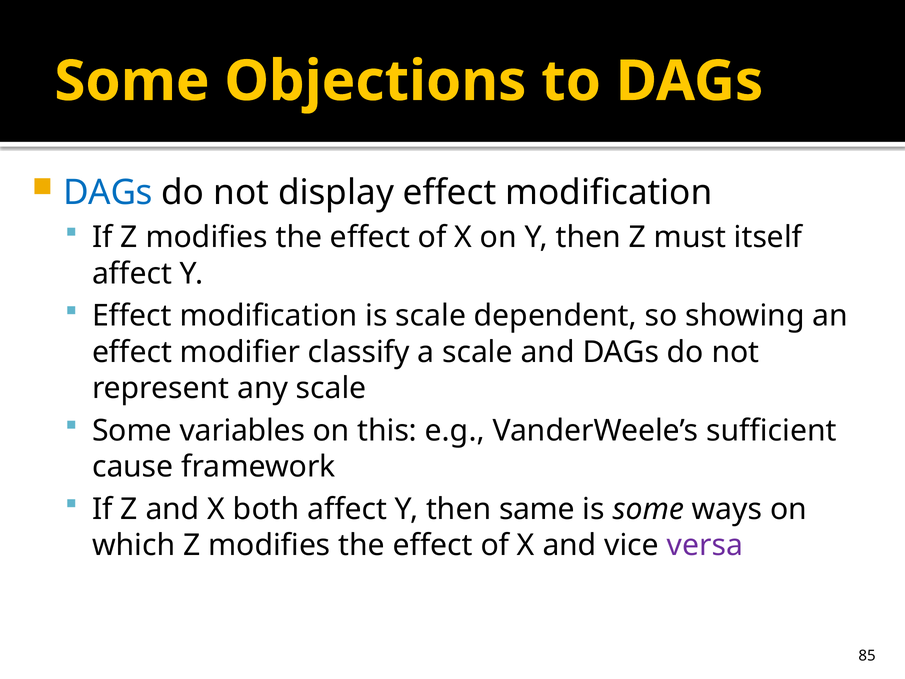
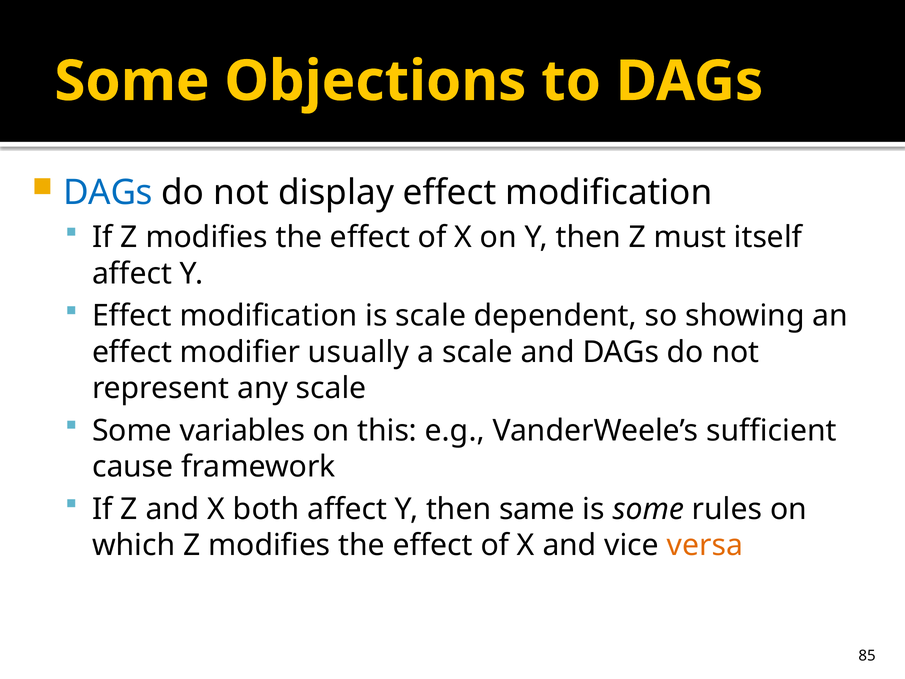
classify: classify -> usually
ways: ways -> rules
versa colour: purple -> orange
